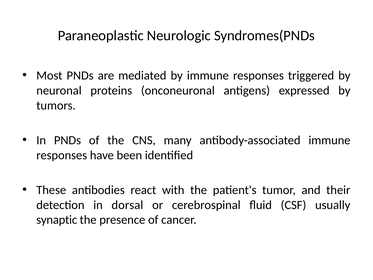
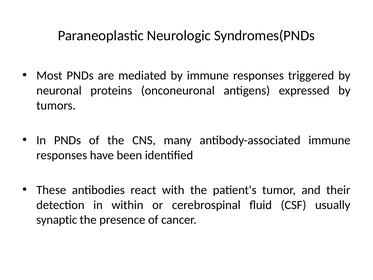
dorsal: dorsal -> within
